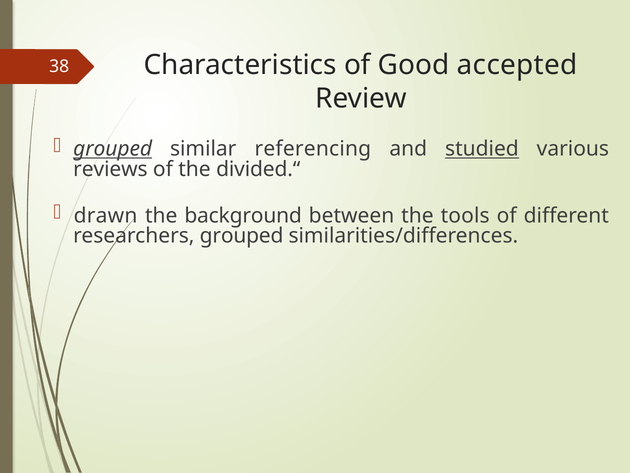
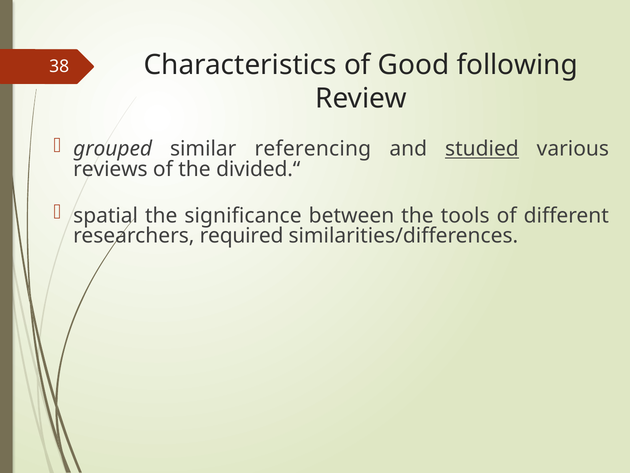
accepted: accepted -> following
grouped at (113, 149) underline: present -> none
drawn: drawn -> spatial
background: background -> significance
researchers grouped: grouped -> required
